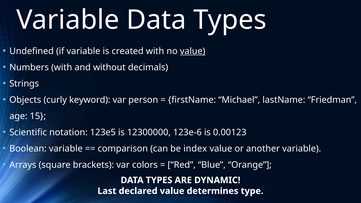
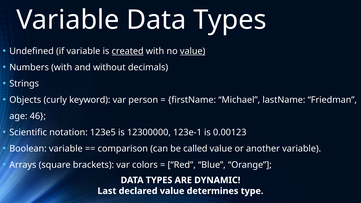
created underline: none -> present
15: 15 -> 46
123e-6: 123e-6 -> 123e-1
index: index -> called
